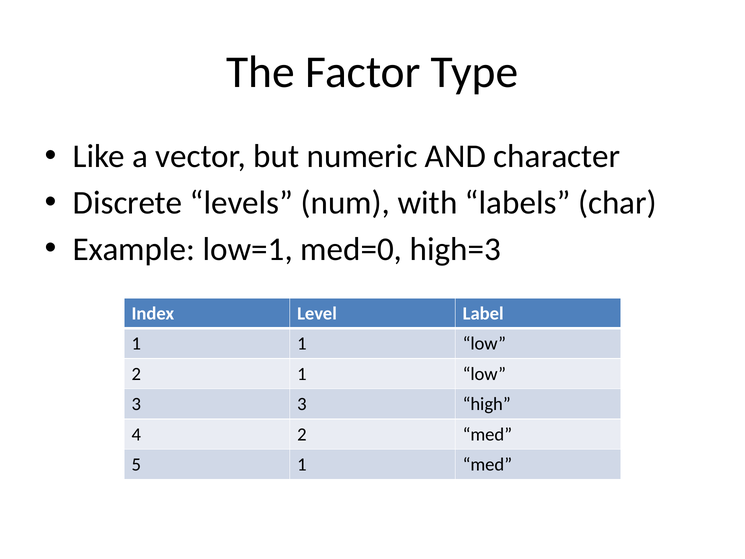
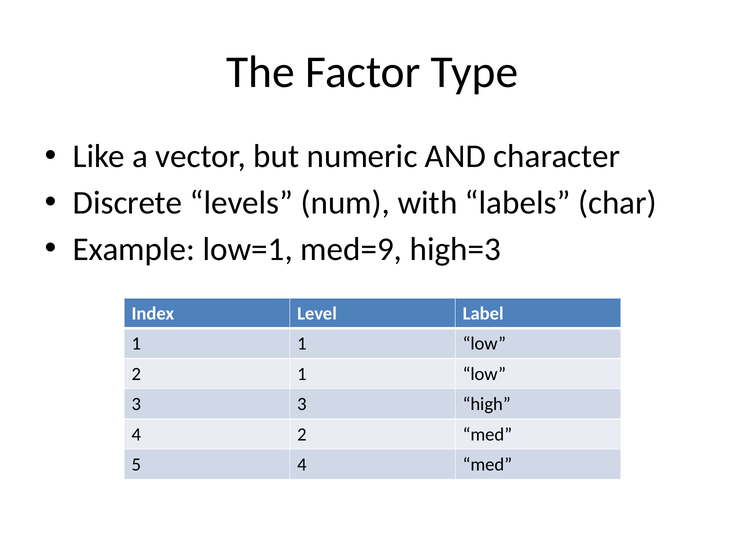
med=0: med=0 -> med=9
5 1: 1 -> 4
